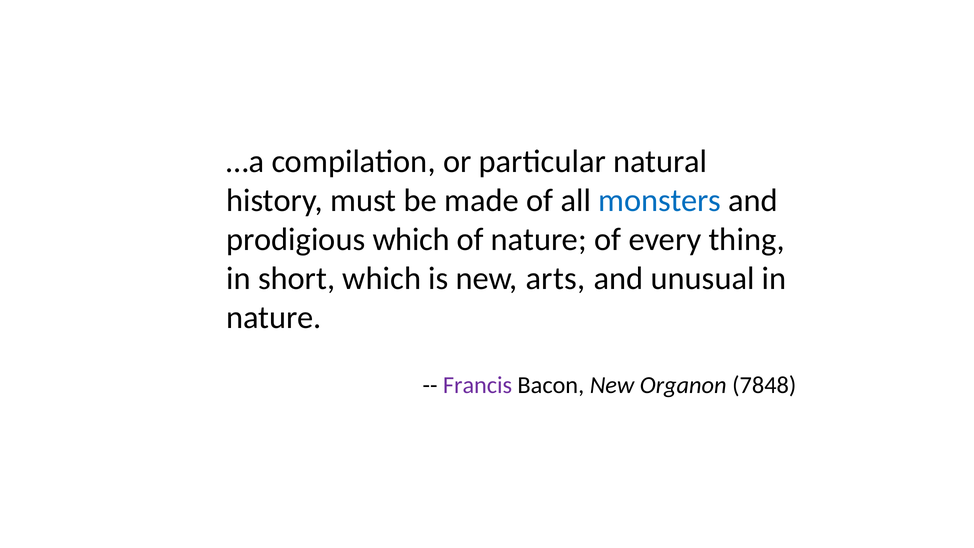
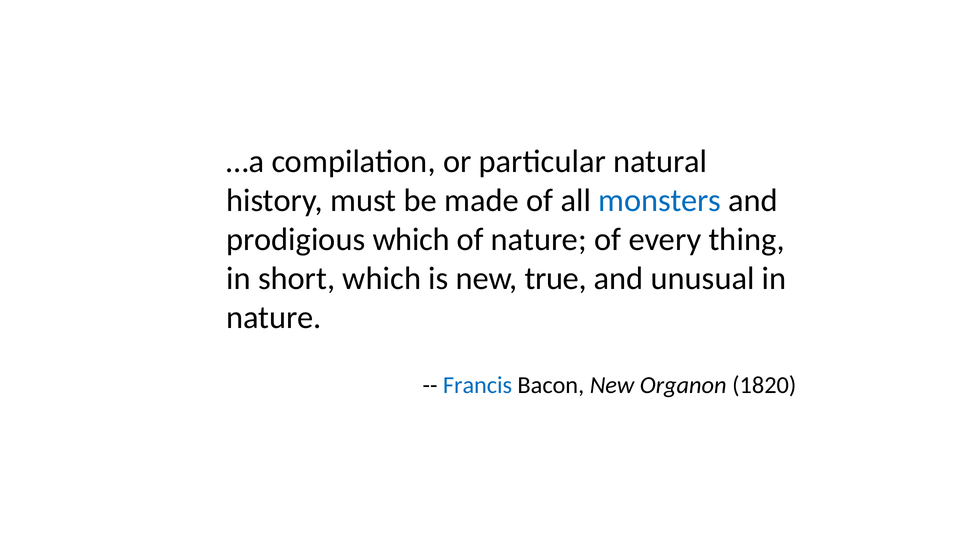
arts: arts -> true
Francis colour: purple -> blue
7848: 7848 -> 1820
